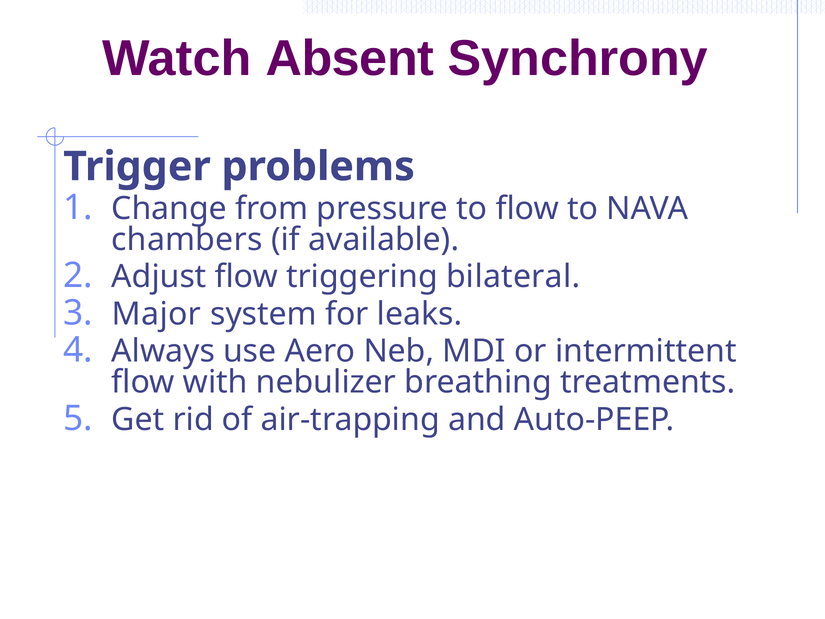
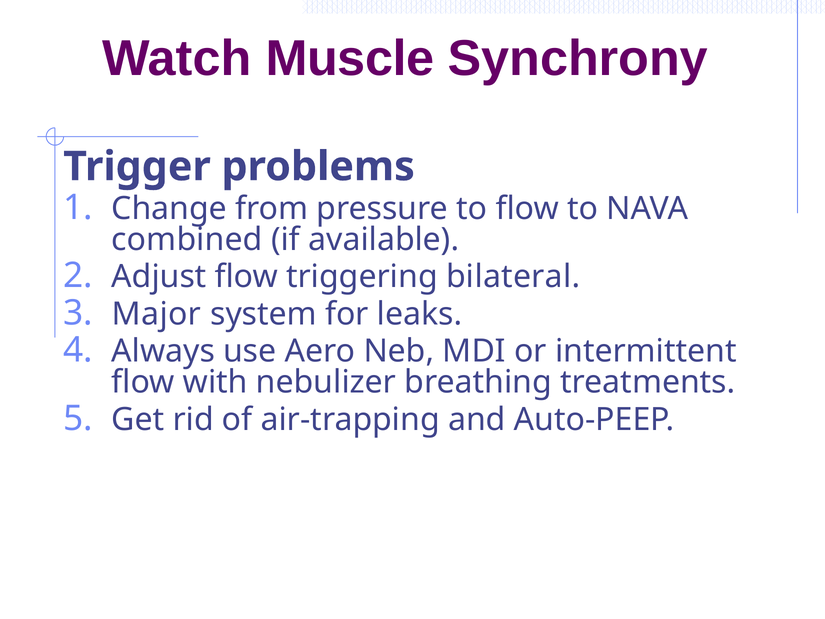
Absent: Absent -> Muscle
chambers: chambers -> combined
